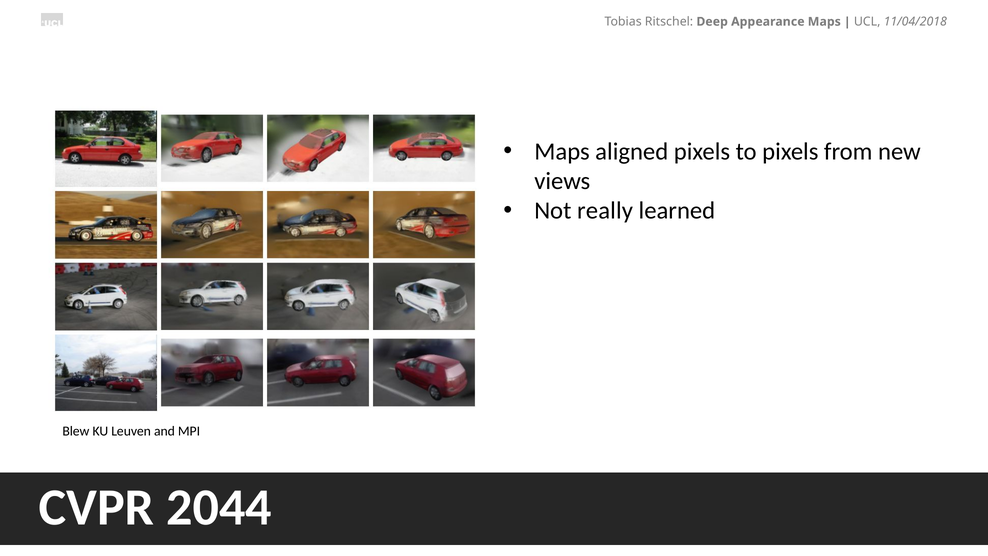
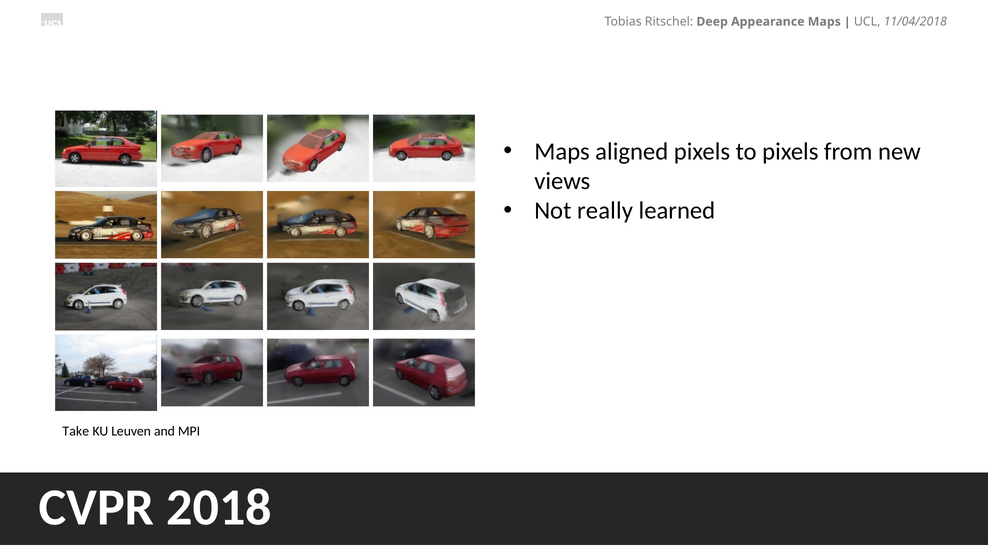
Blew: Blew -> Take
2044: 2044 -> 2018
